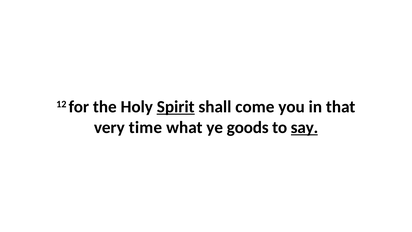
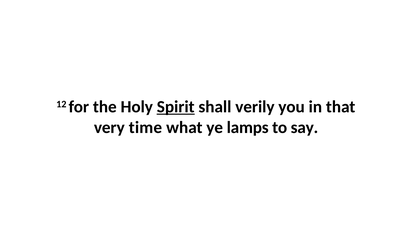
come: come -> verily
goods: goods -> lamps
say underline: present -> none
